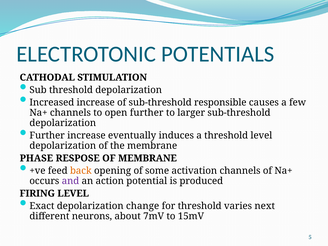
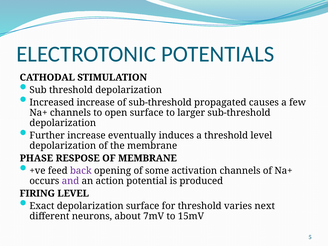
responsible: responsible -> propagated
open further: further -> surface
back colour: orange -> purple
depolarization change: change -> surface
